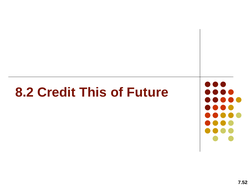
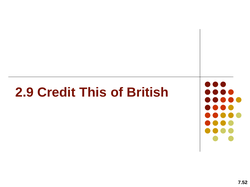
8.2: 8.2 -> 2.9
Future: Future -> British
